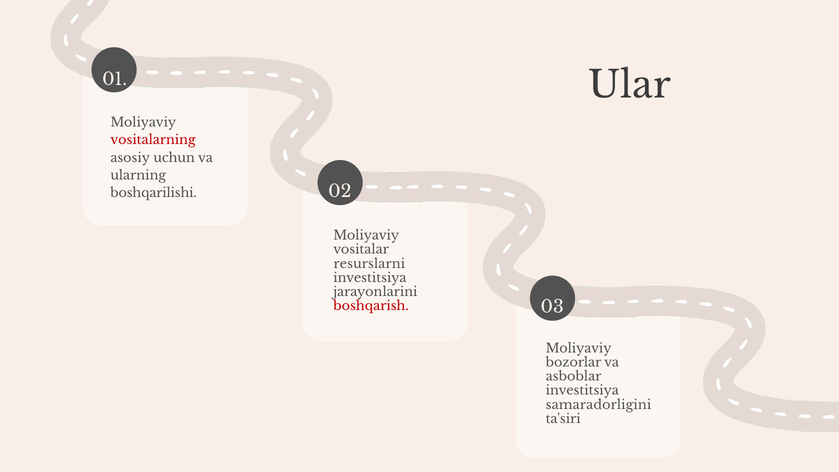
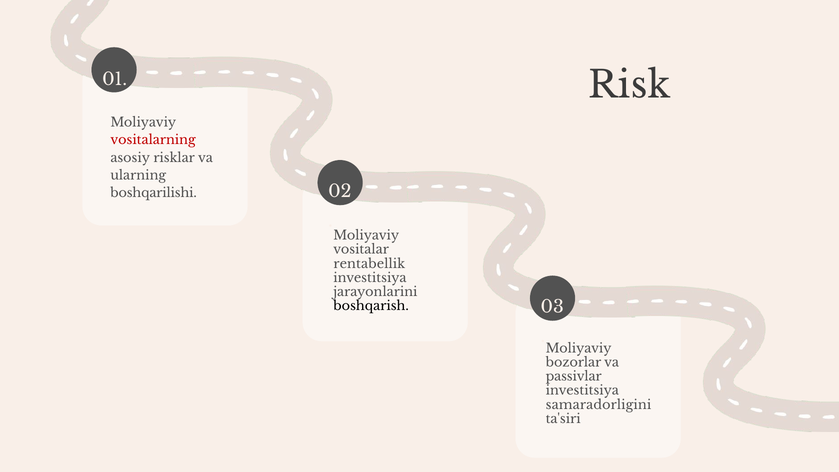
Ular: Ular -> Risk
uchun: uchun -> risklar
resurslarni: resurslarni -> rentabellik
boshqarish colour: red -> black
asboblar: asboblar -> passivlar
